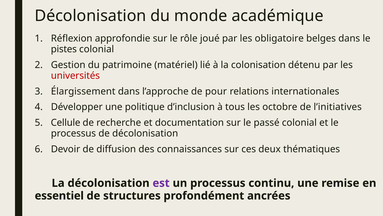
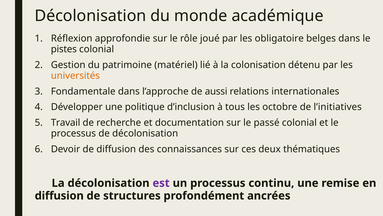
universités colour: red -> orange
Élargissement: Élargissement -> Fondamentale
pour: pour -> aussi
Cellule: Cellule -> Travail
essentiel at (59, 195): essentiel -> diffusion
